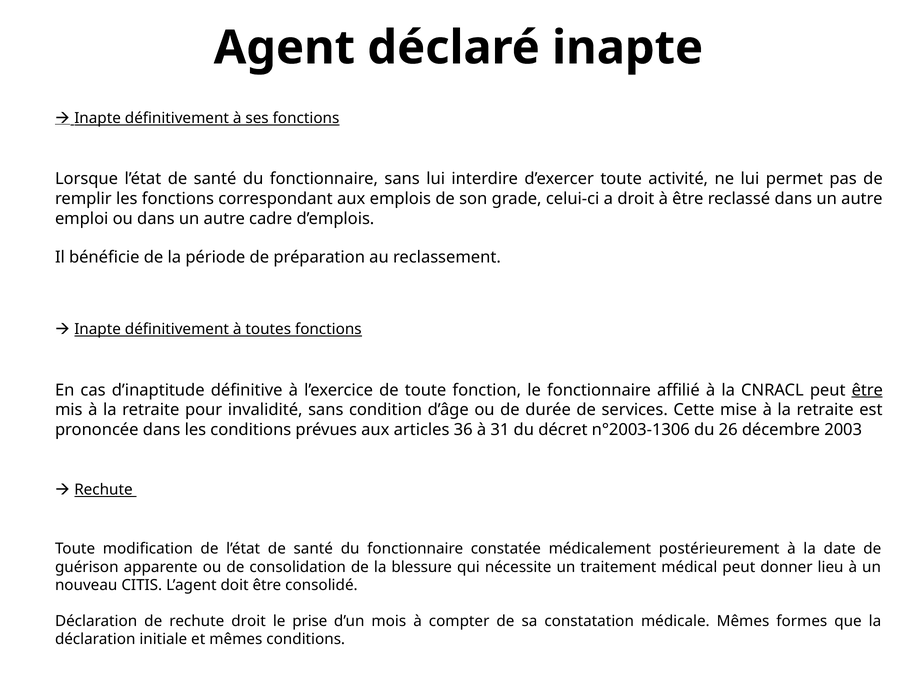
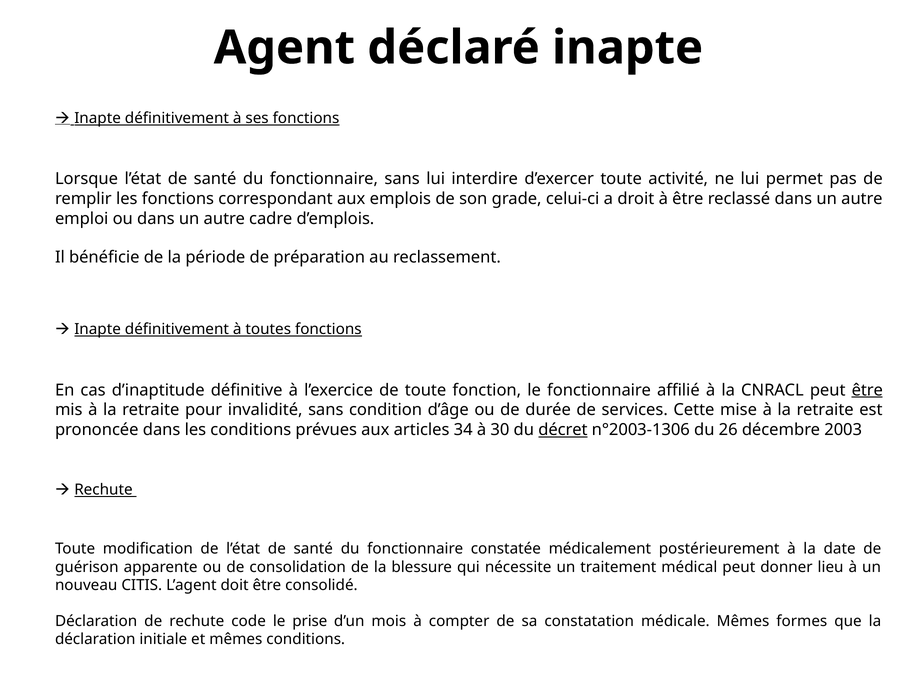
36: 36 -> 34
31: 31 -> 30
décret underline: none -> present
rechute droit: droit -> code
